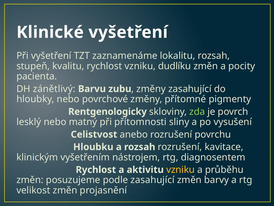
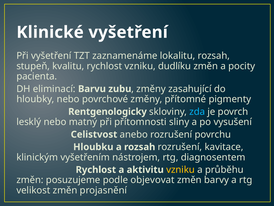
zánětlivý: zánětlivý -> eliminací
zda colour: light green -> light blue
podle zasahující: zasahující -> objevovat
